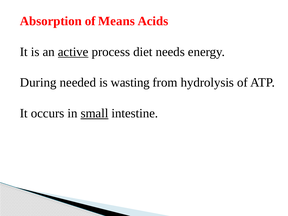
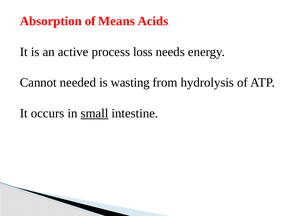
active underline: present -> none
diet: diet -> loss
During: During -> Cannot
